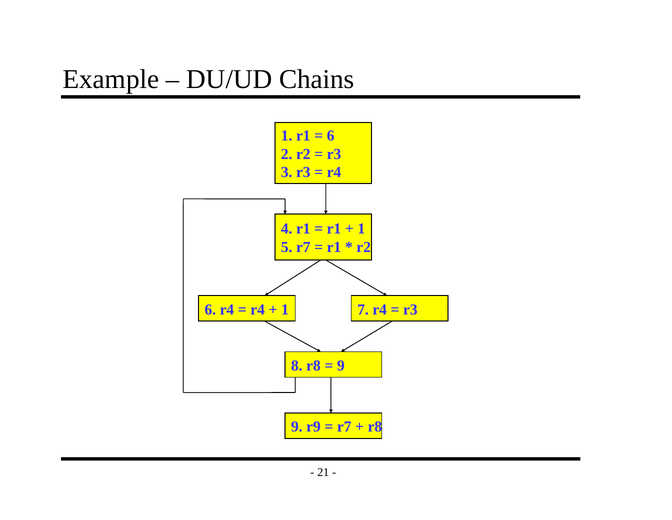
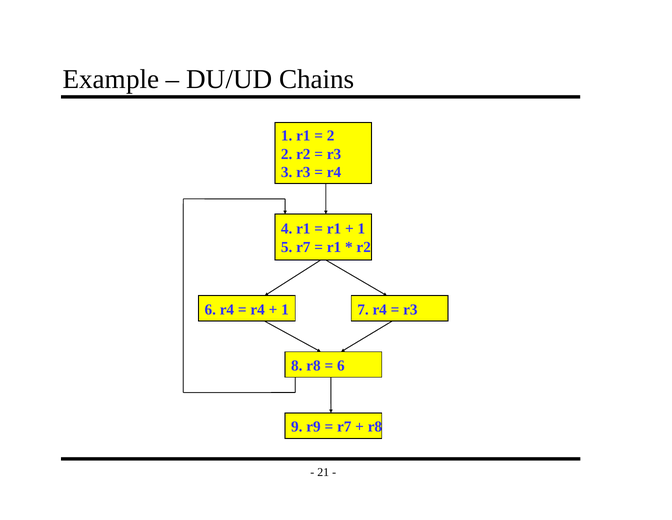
6 at (331, 135): 6 -> 2
9 at (341, 365): 9 -> 6
